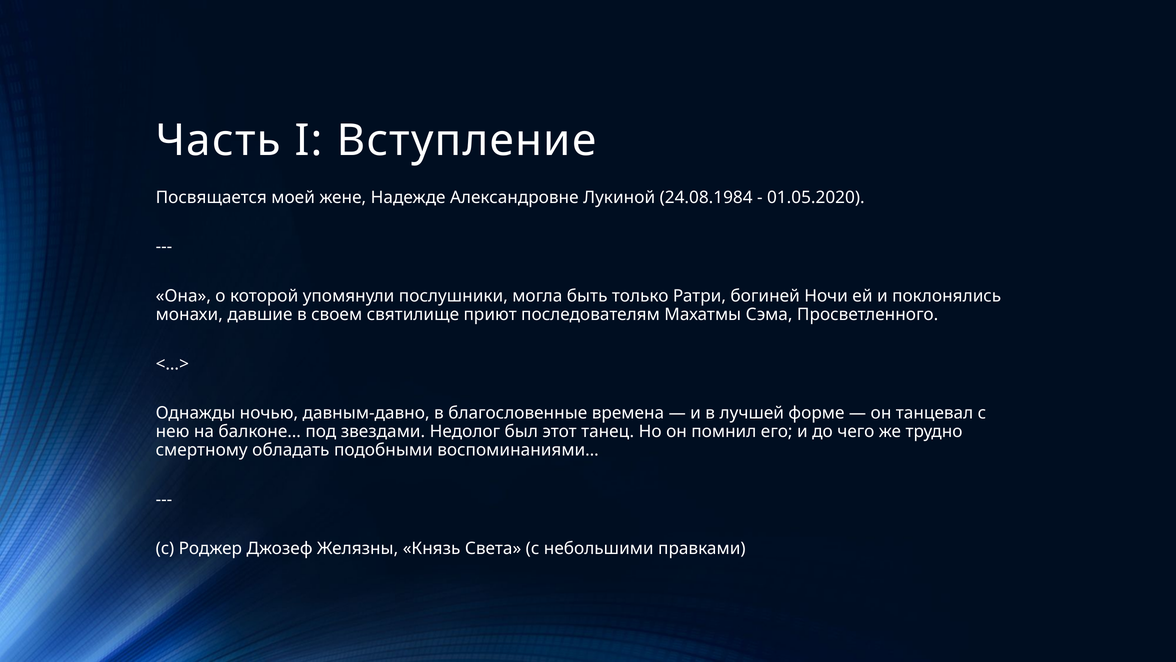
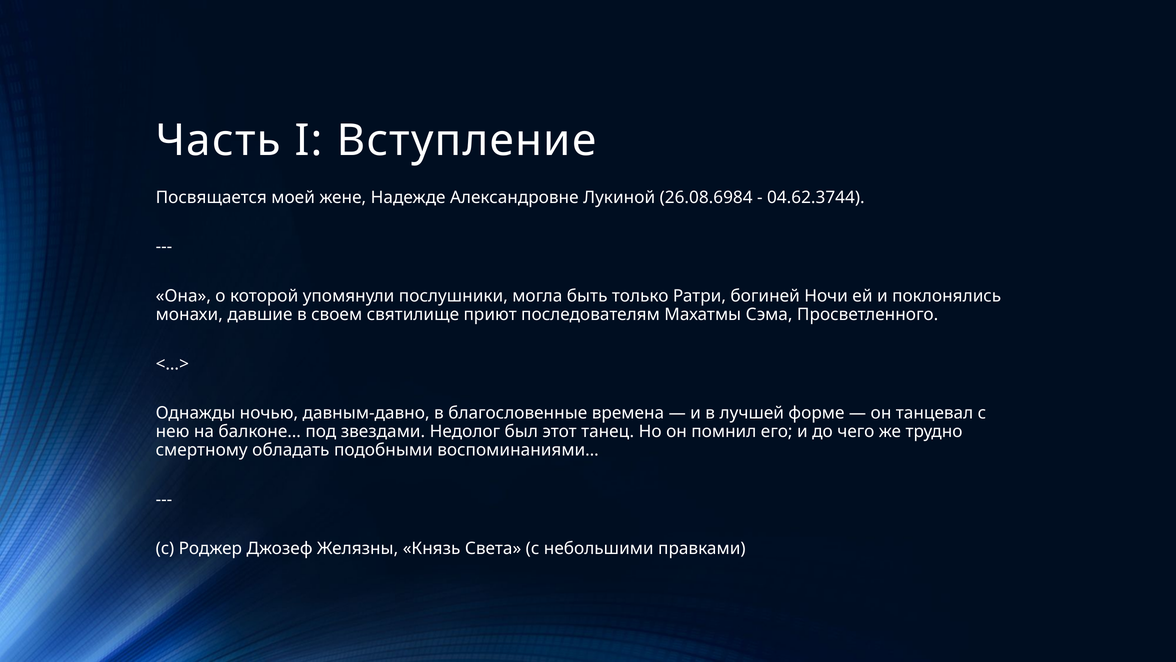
24.08.1984: 24.08.1984 -> 26.08.6984
01.05.2020: 01.05.2020 -> 04.62.3744
